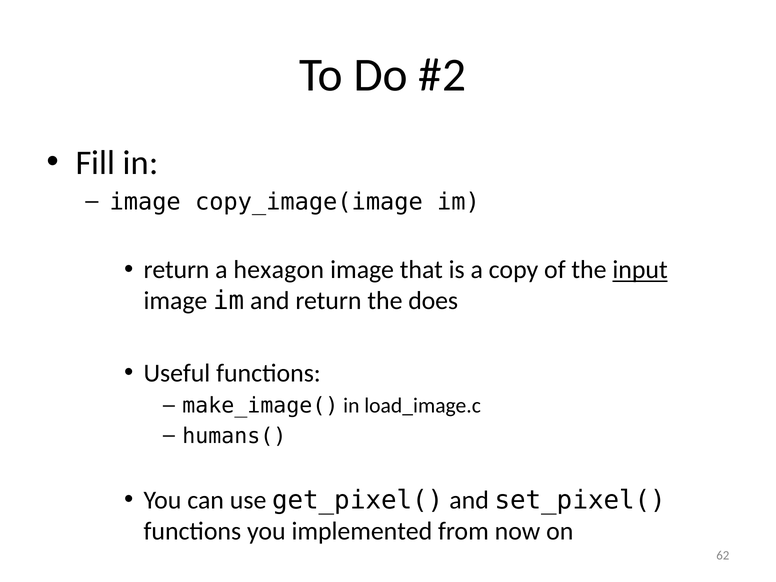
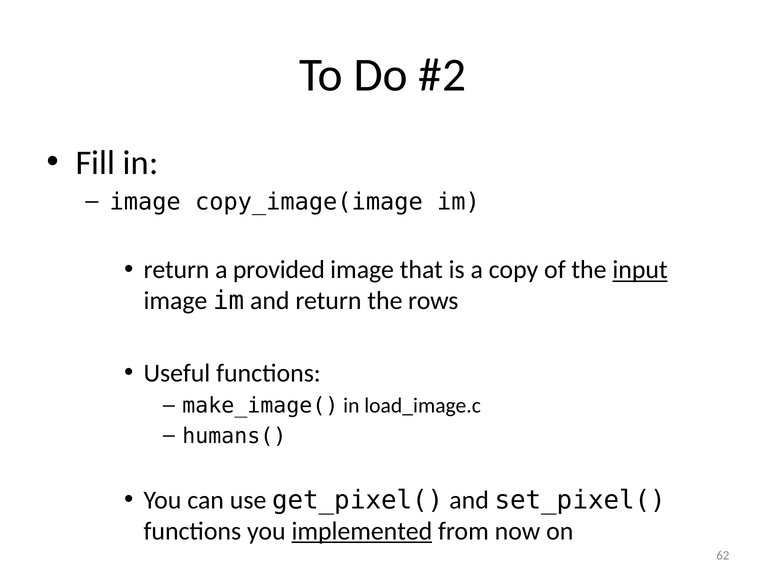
hexagon: hexagon -> provided
does: does -> rows
implemented underline: none -> present
